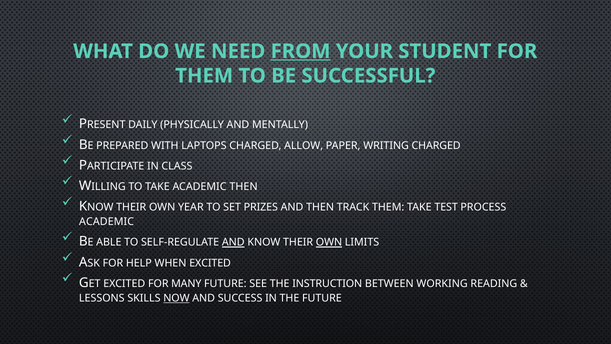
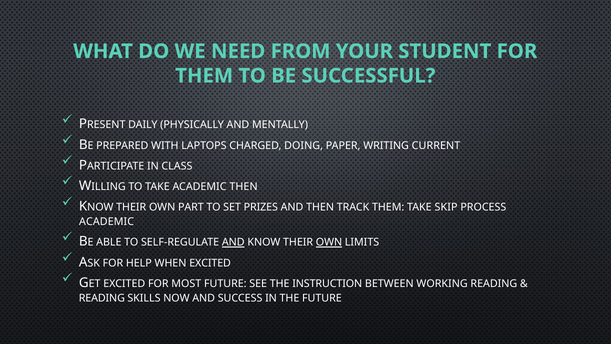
FROM underline: present -> none
ALLOW: ALLOW -> DOING
WRITING CHARGED: CHARGED -> CURRENT
YEAR: YEAR -> PART
TEST: TEST -> SKIP
MANY: MANY -> MOST
LESSONS at (102, 298): LESSONS -> READING
NOW at (176, 298) underline: present -> none
